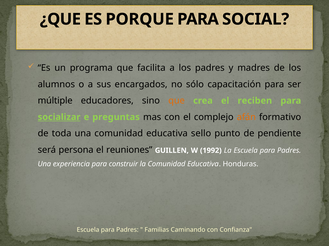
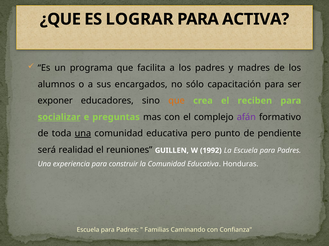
PORQUE: PORQUE -> LOGRAR
SOCIAL: SOCIAL -> ACTIVA
múltiple: múltiple -> exponer
afán colour: orange -> purple
una at (83, 134) underline: none -> present
sello: sello -> pero
persona: persona -> realidad
